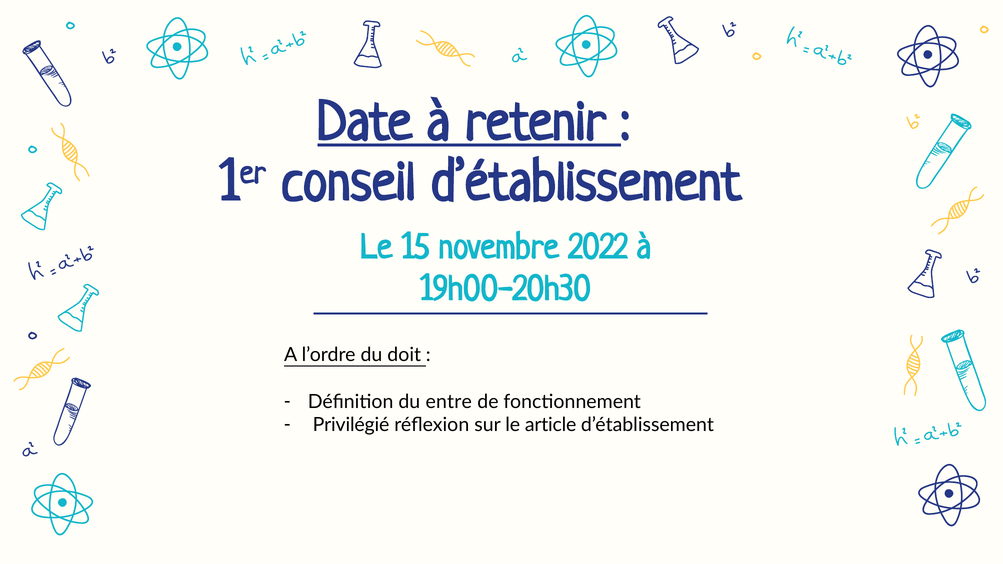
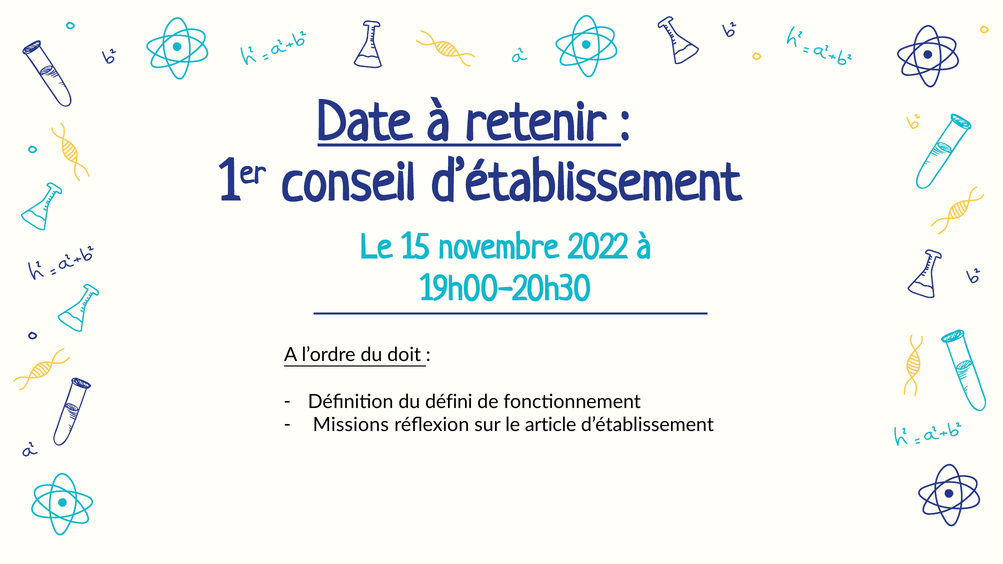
entre: entre -> défini
Privilégié: Privilégié -> Missions
